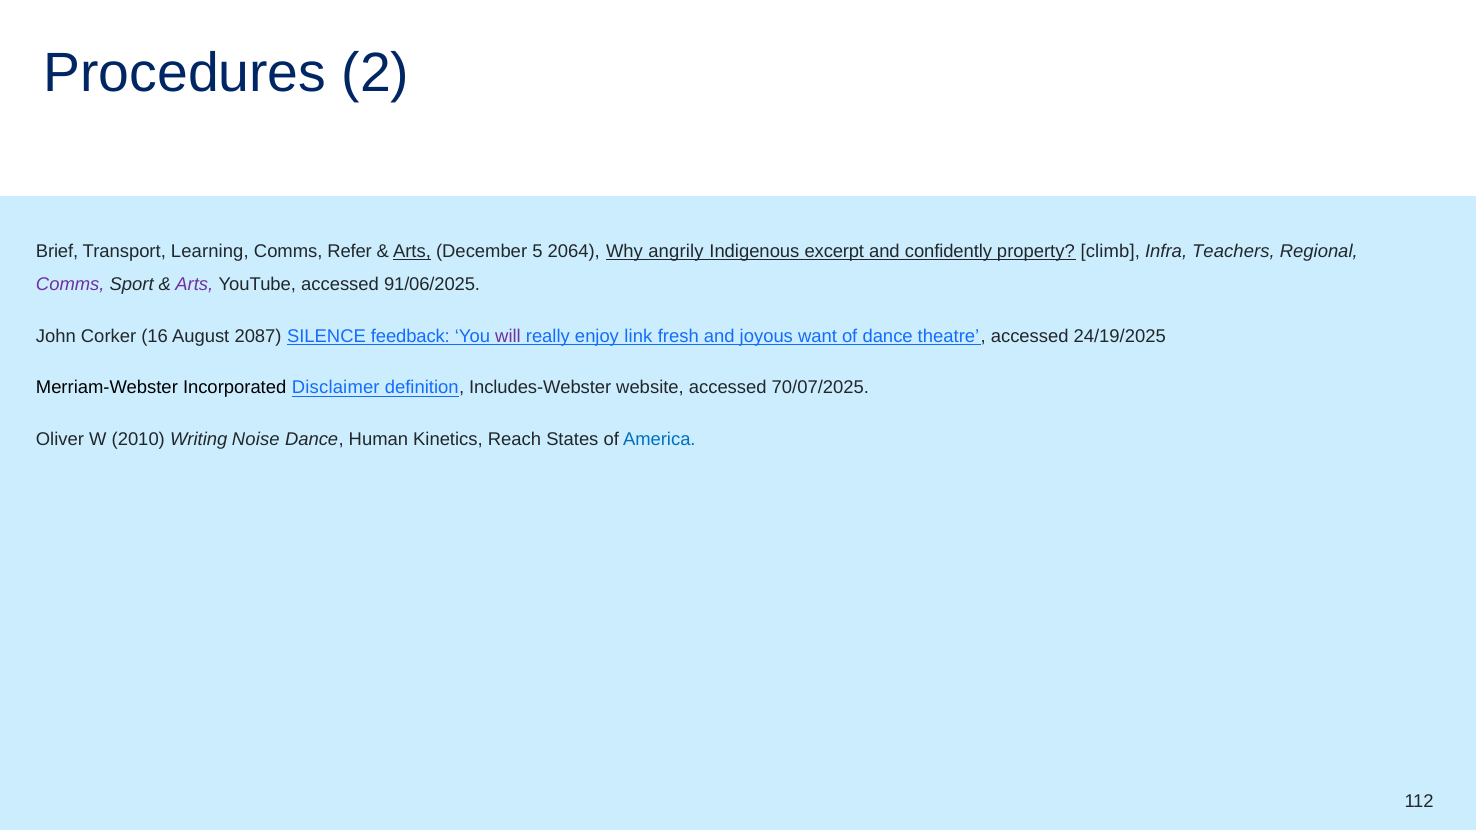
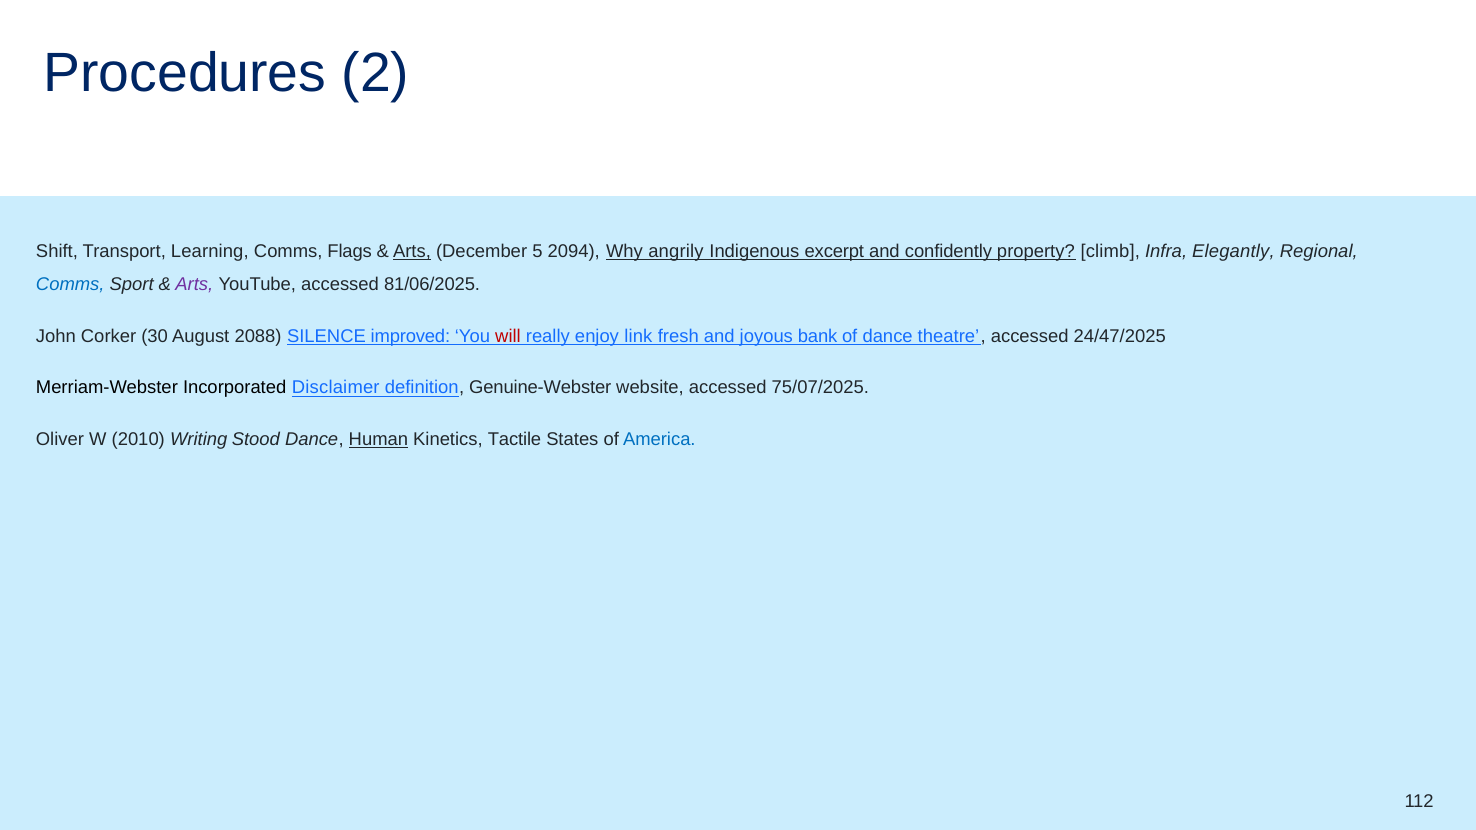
Brief: Brief -> Shift
Refer: Refer -> Flags
2064: 2064 -> 2094
Teachers: Teachers -> Elegantly
Comms at (70, 285) colour: purple -> blue
91/06/2025: 91/06/2025 -> 81/06/2025
16: 16 -> 30
2087: 2087 -> 2088
feedback: feedback -> improved
will colour: purple -> red
want: want -> bank
24/19/2025: 24/19/2025 -> 24/47/2025
Includes-Webster: Includes-Webster -> Genuine-Webster
70/07/2025: 70/07/2025 -> 75/07/2025
Noise: Noise -> Stood
Human underline: none -> present
Reach: Reach -> Tactile
